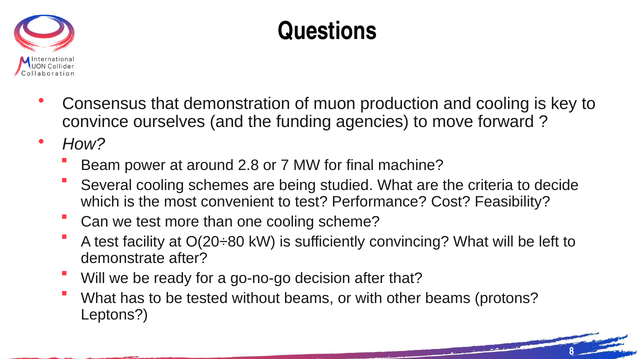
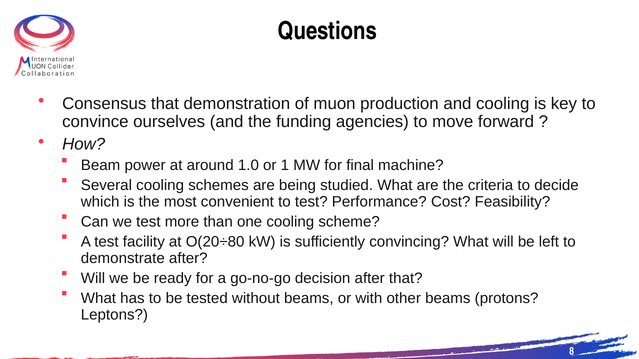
2.8: 2.8 -> 1.0
7: 7 -> 1
